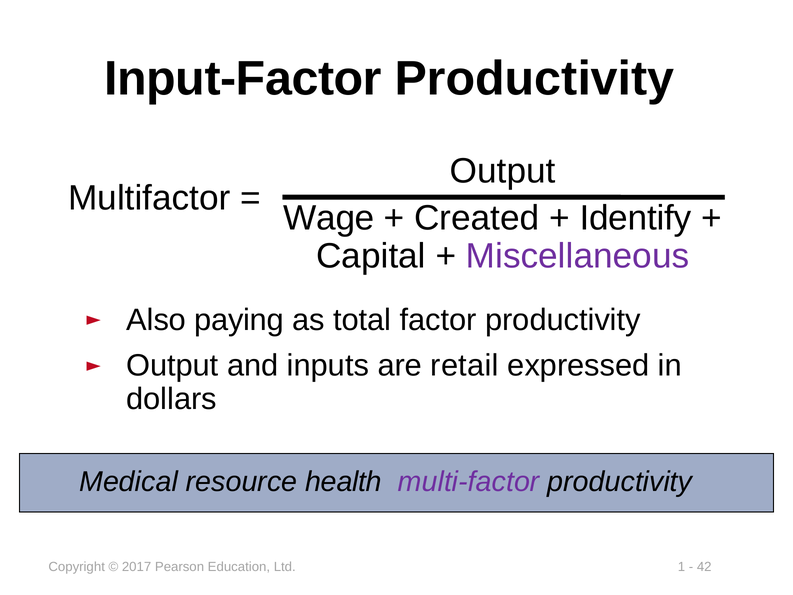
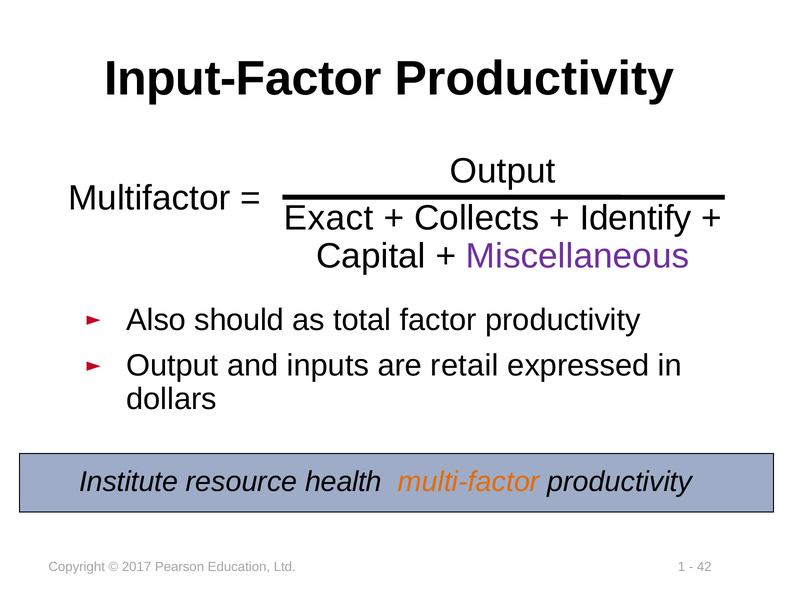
Wage: Wage -> Exact
Created: Created -> Collects
paying: paying -> should
Medical: Medical -> Institute
multi-factor colour: purple -> orange
